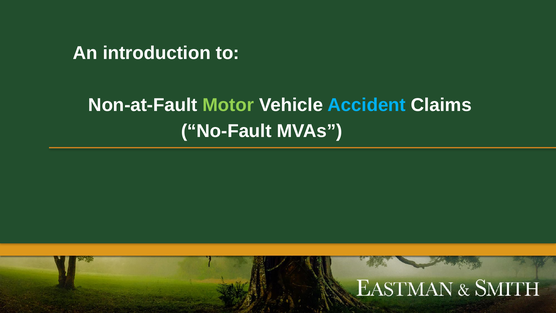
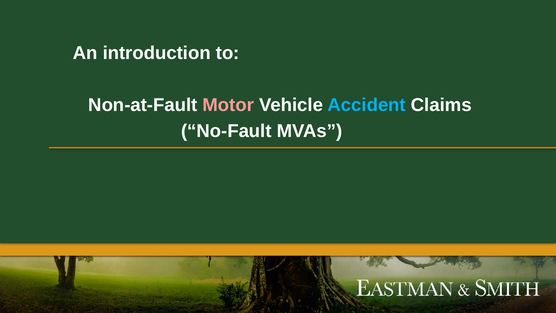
Motor colour: light green -> pink
